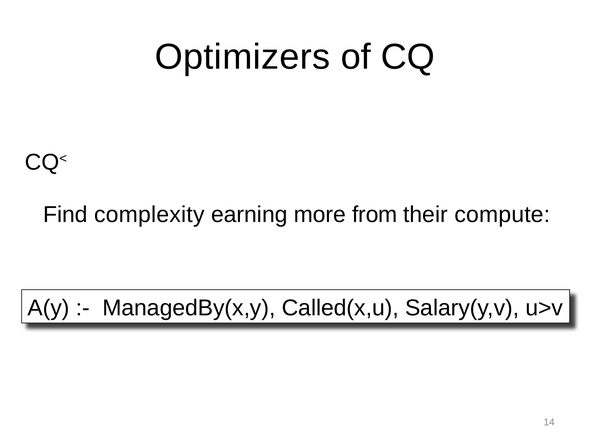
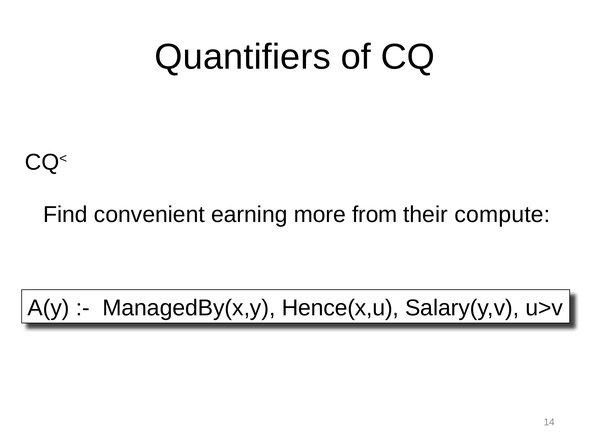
Optimizers: Optimizers -> Quantifiers
complexity: complexity -> convenient
Called(x,u: Called(x,u -> Hence(x,u
